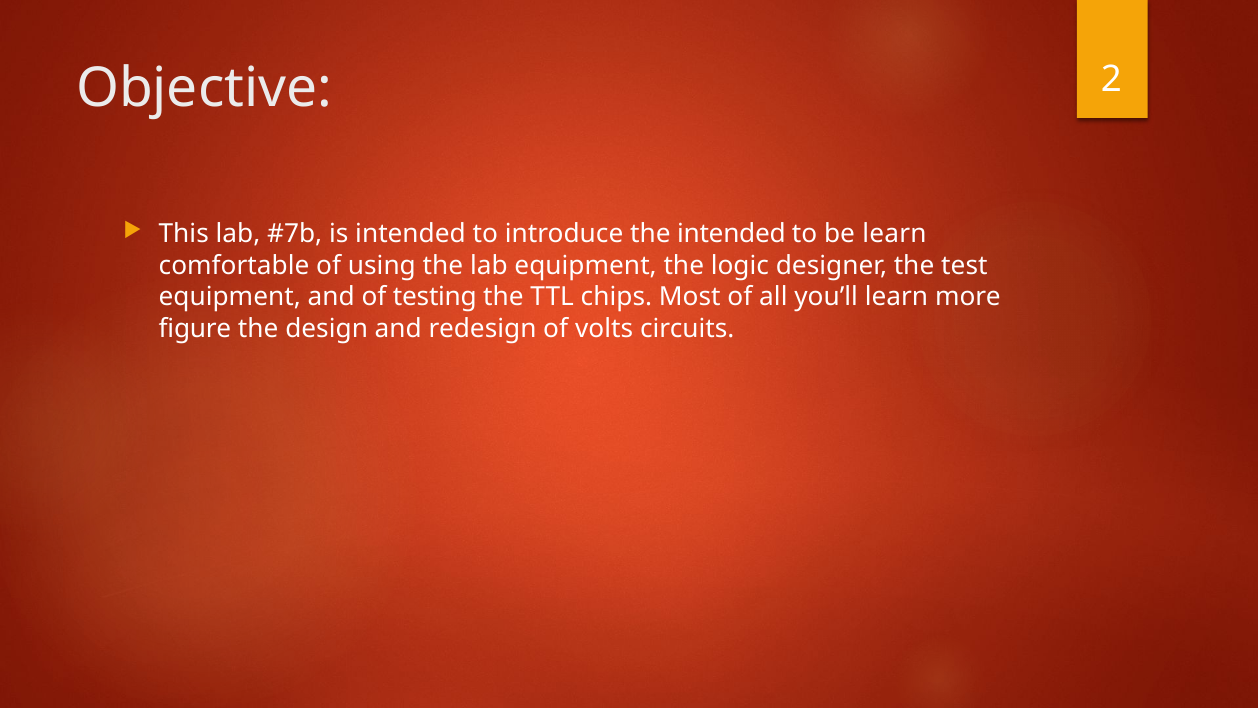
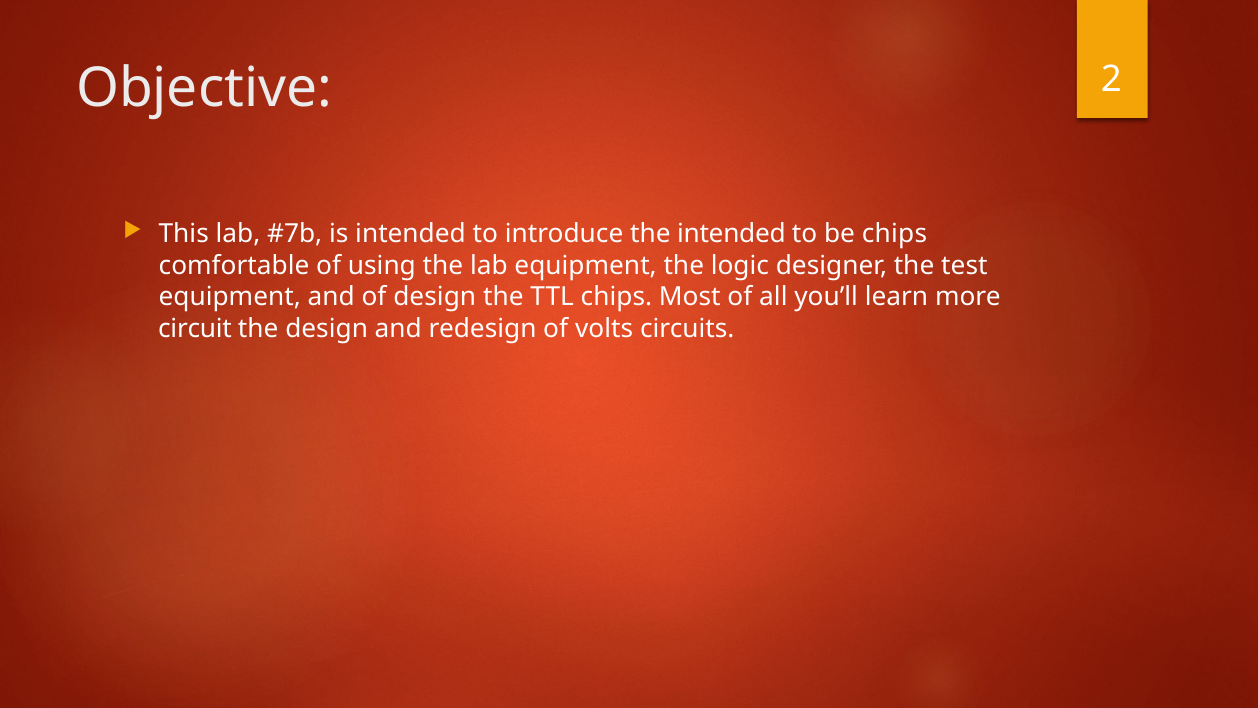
be learn: learn -> chips
of testing: testing -> design
figure: figure -> circuit
